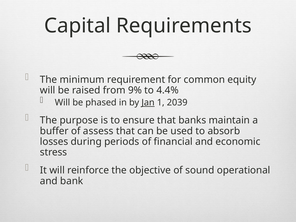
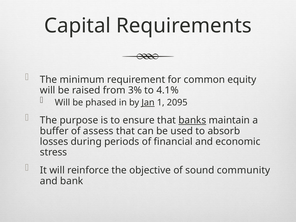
9%: 9% -> 3%
4.4%: 4.4% -> 4.1%
2039: 2039 -> 2095
banks underline: none -> present
operational: operational -> community
